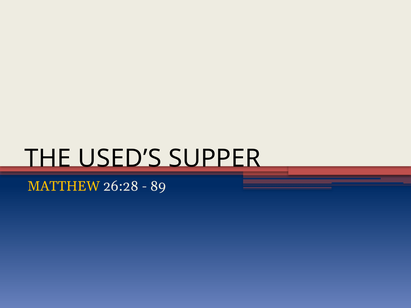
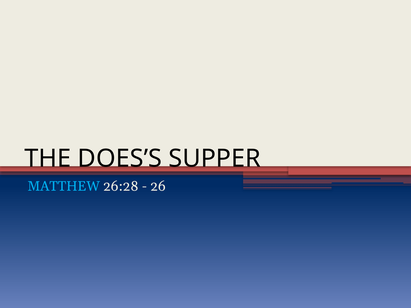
USED’S: USED’S -> DOES’S
MATTHEW colour: yellow -> light blue
89: 89 -> 26
